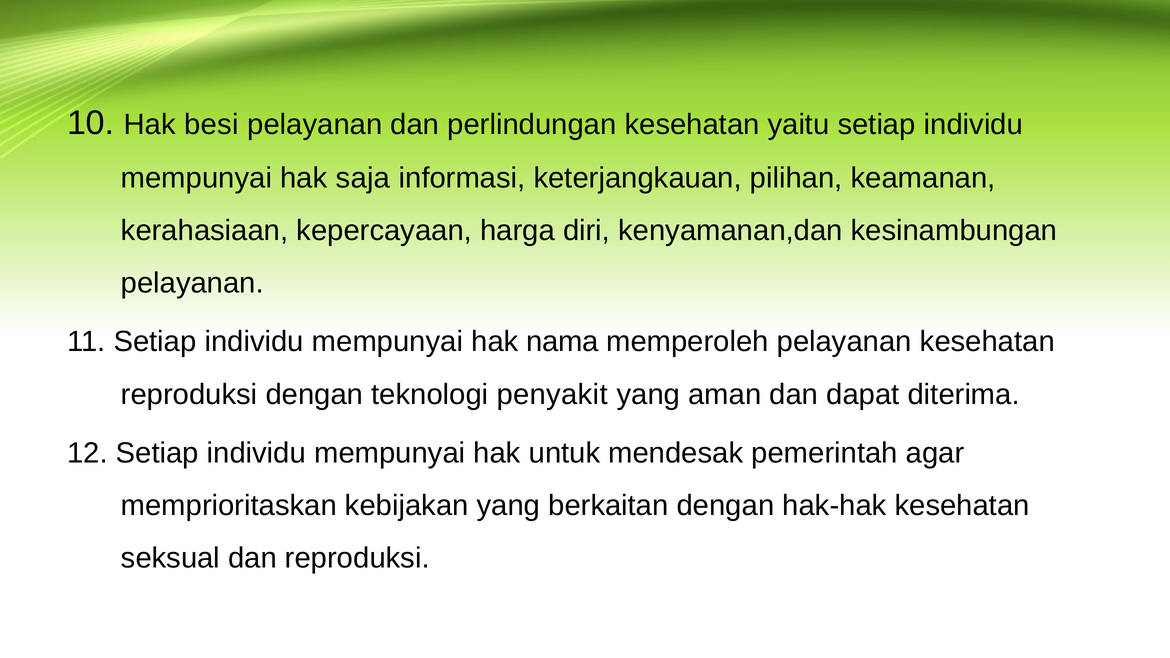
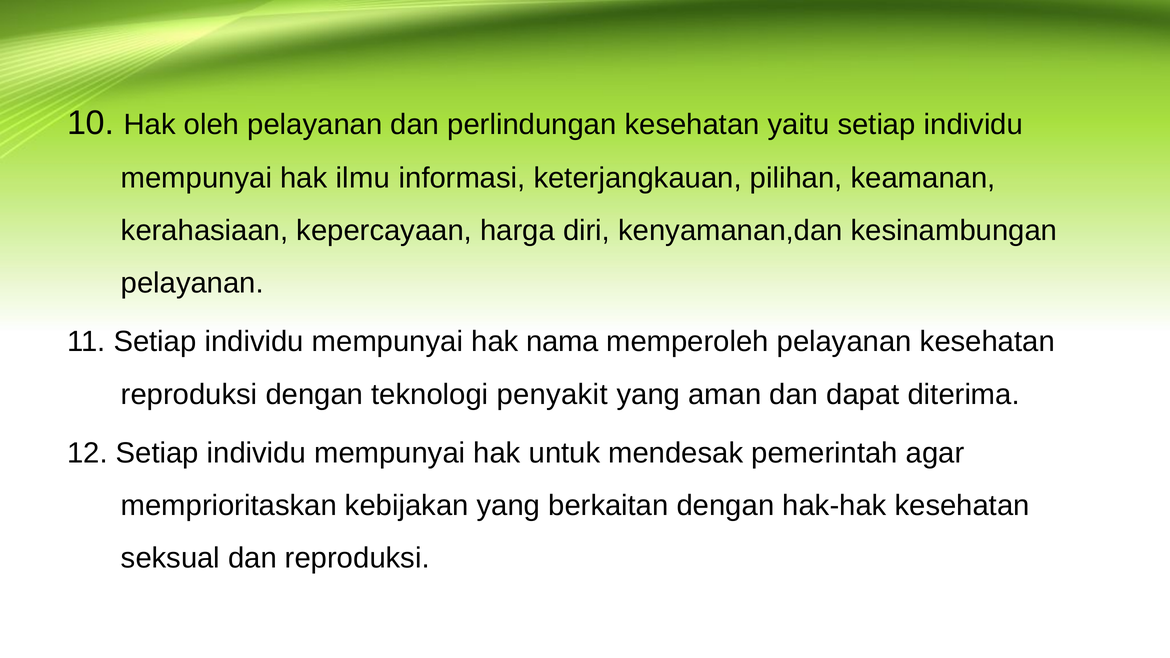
besi: besi -> oleh
saja: saja -> ilmu
